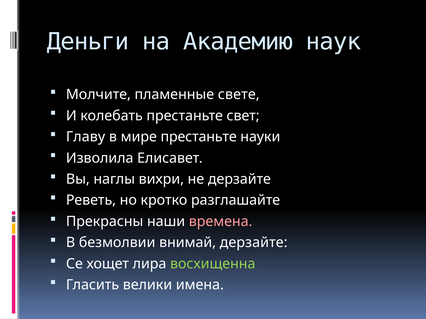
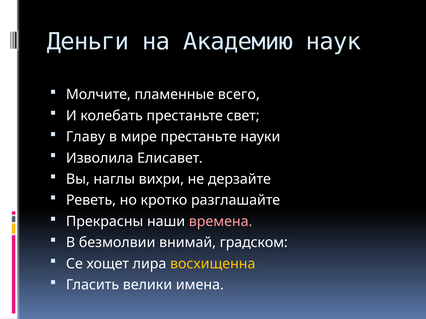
свете: свете -> всего
внимай дерзайте: дерзайте -> градском
восхищенна colour: light green -> yellow
